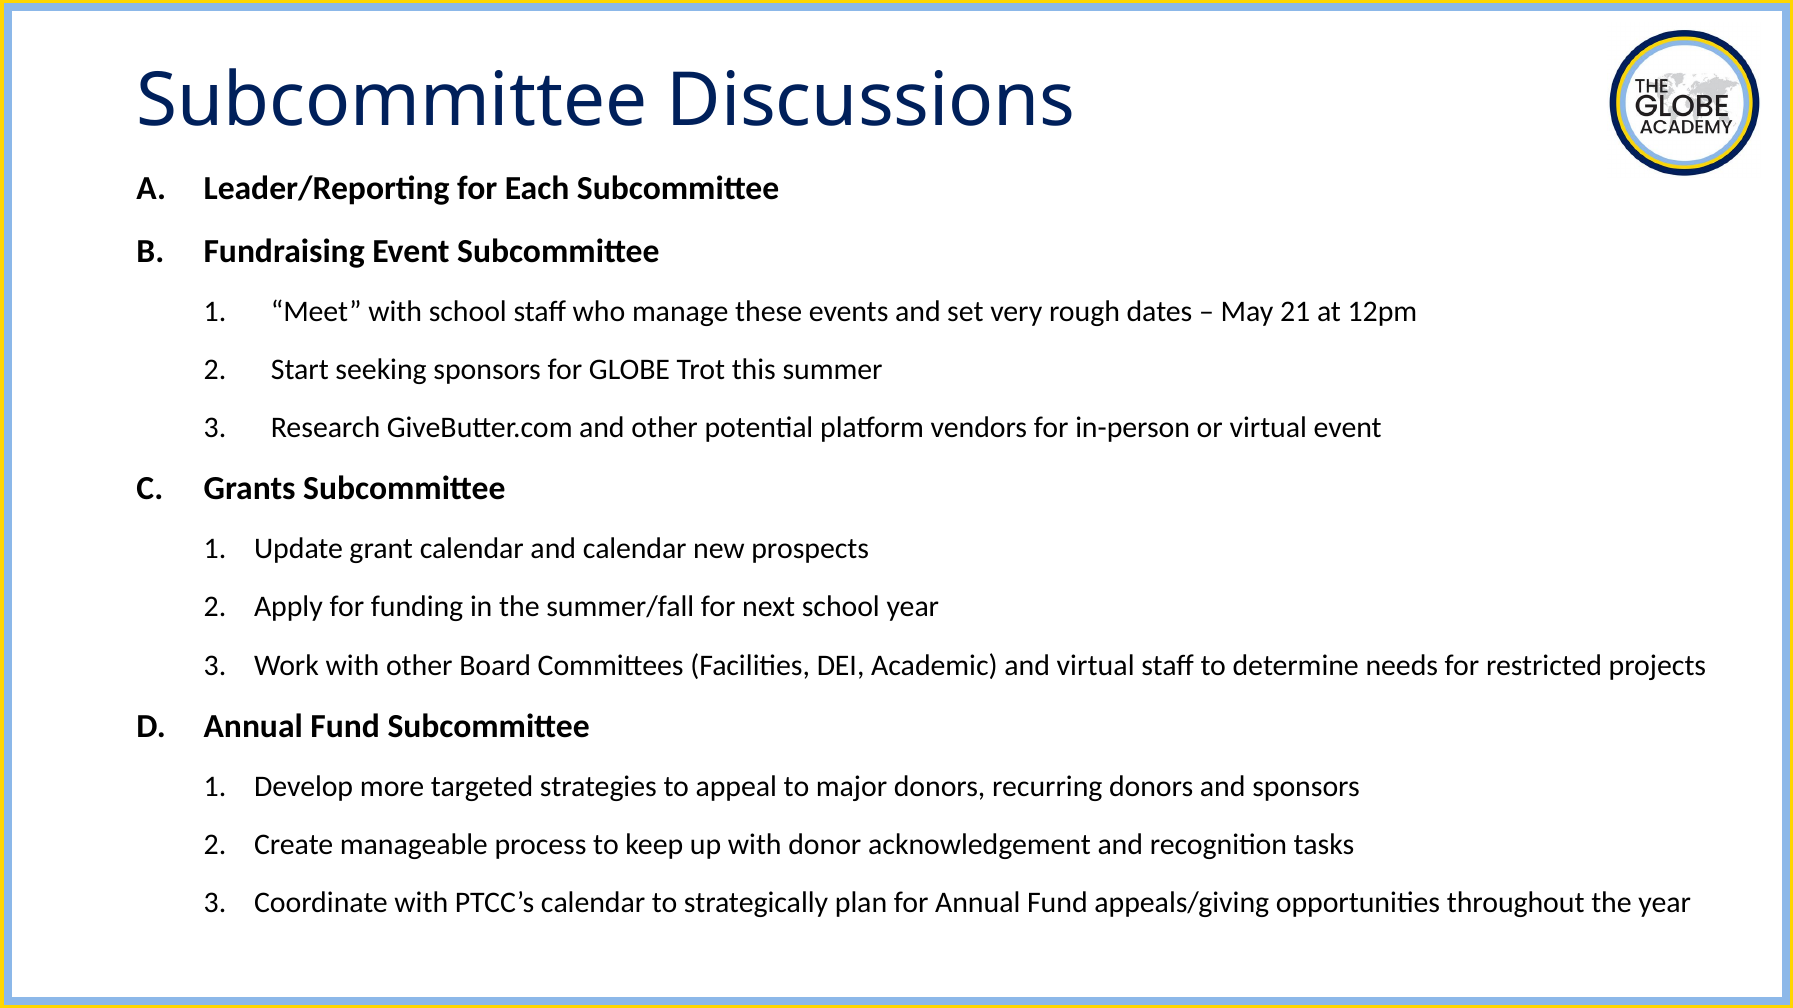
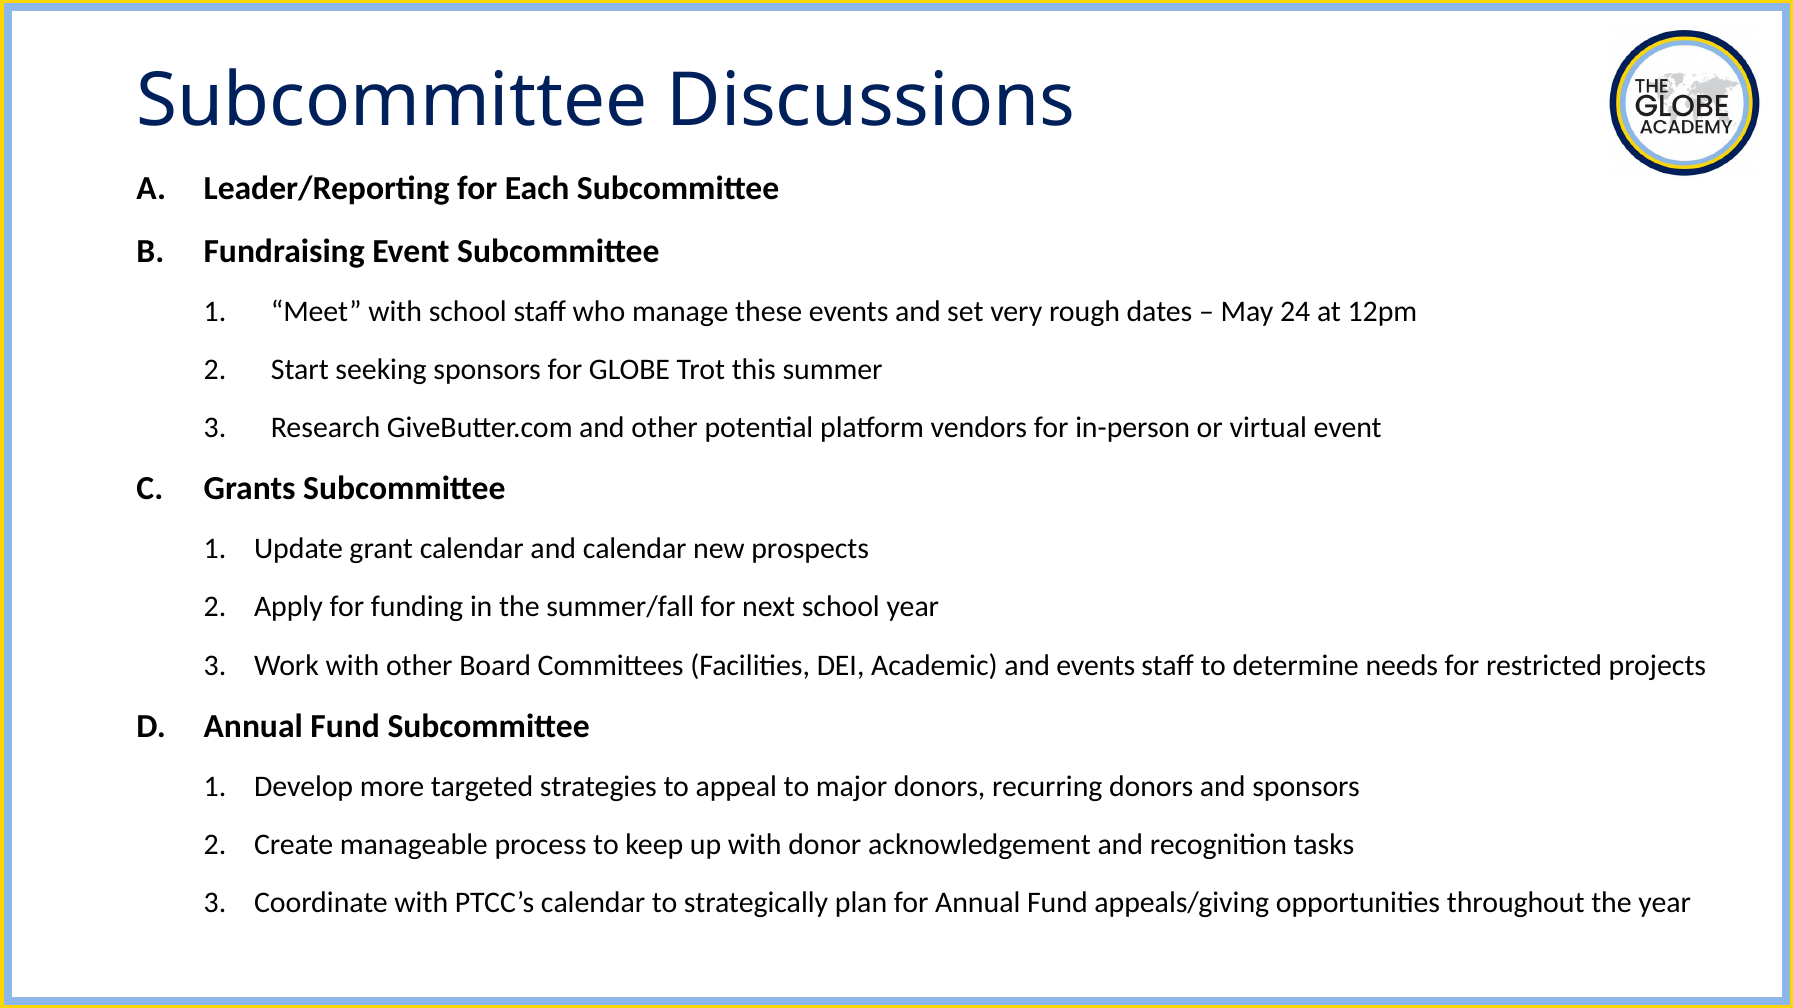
21: 21 -> 24
and virtual: virtual -> events
